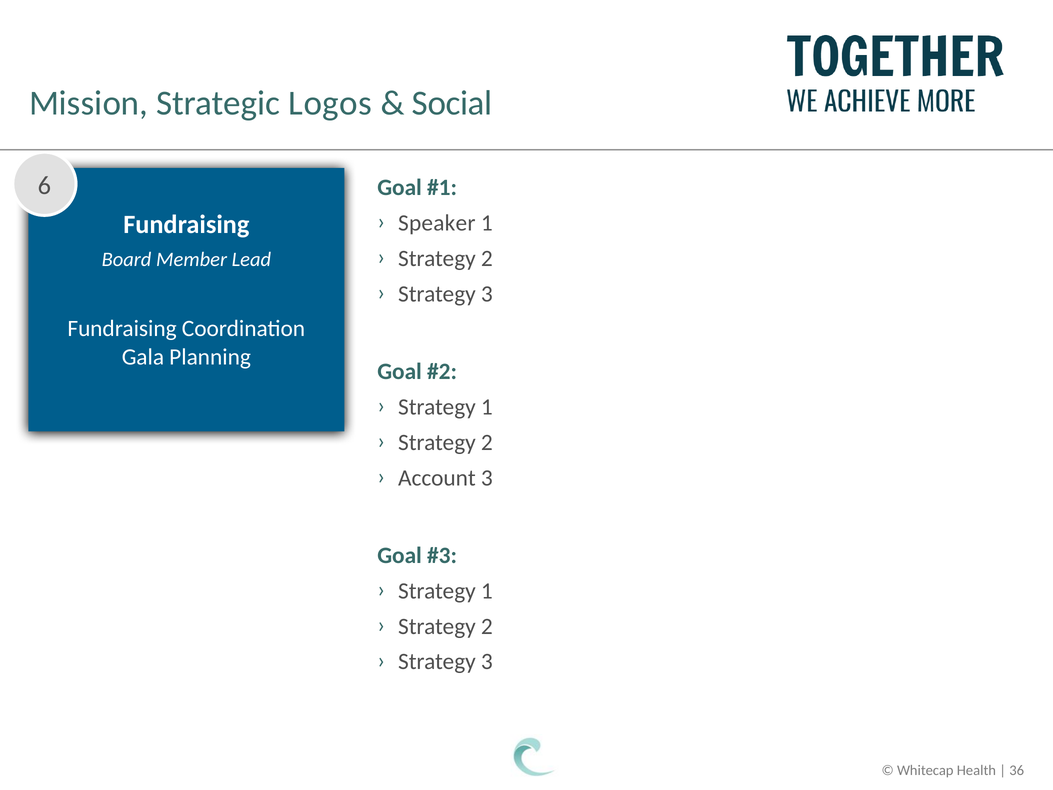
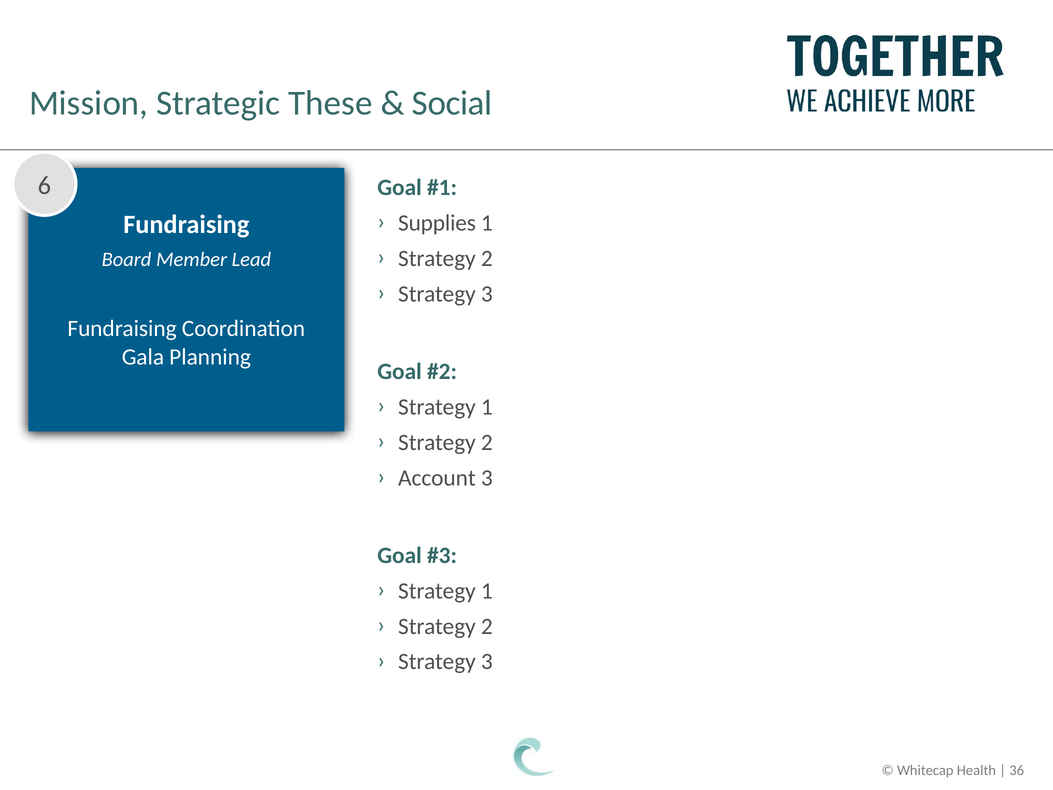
Logos: Logos -> These
Speaker: Speaker -> Supplies
